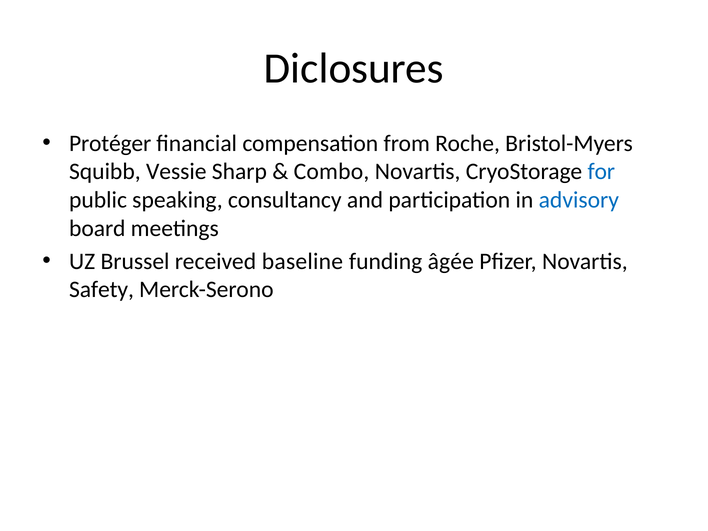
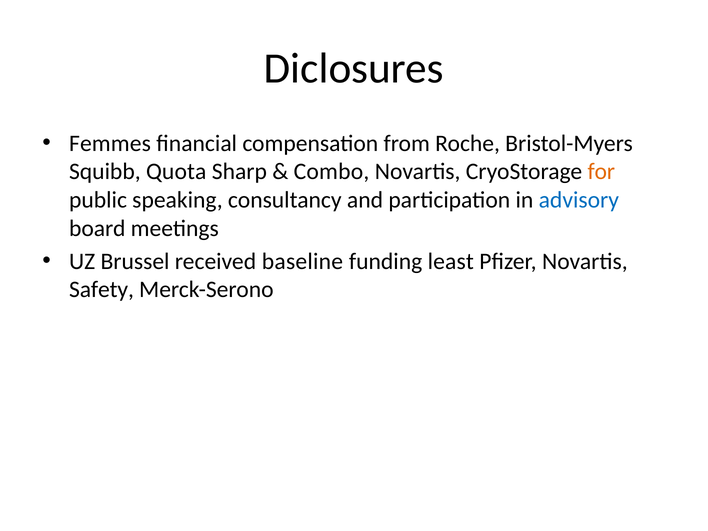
Protéger: Protéger -> Femmes
Vessie: Vessie -> Quota
for colour: blue -> orange
âgée: âgée -> least
